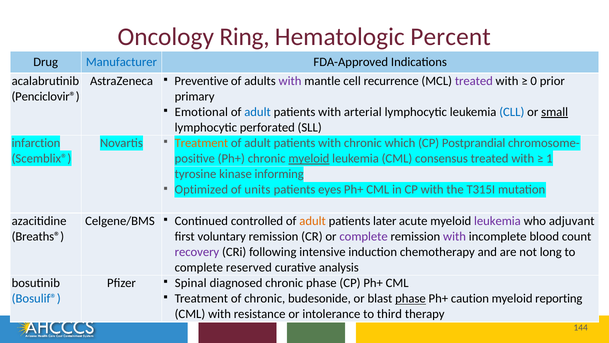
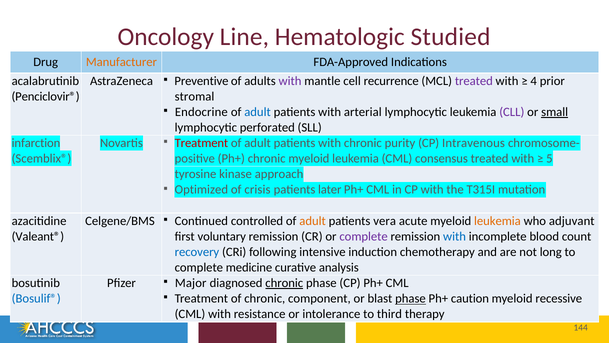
Ring: Ring -> Line
Percent: Percent -> Studied
Manufacturer colour: blue -> orange
0: 0 -> 4
primary: primary -> stromal
Emotional: Emotional -> Endocrine
CLL colour: blue -> purple
Treatment at (201, 143) colour: orange -> red
which: which -> purity
Postprandial: Postprandial -> Intravenous
myeloid at (309, 158) underline: present -> none
1: 1 -> 5
informing: informing -> approach
units: units -> crisis
eyes: eyes -> later
later: later -> vera
leukemia at (497, 221) colour: purple -> orange
Breaths®: Breaths® -> Valeant®
with at (455, 236) colour: purple -> blue
recovery colour: purple -> blue
reserved: reserved -> medicine
Spinal: Spinal -> Major
chronic at (284, 283) underline: none -> present
budesonide: budesonide -> component
reporting: reporting -> recessive
